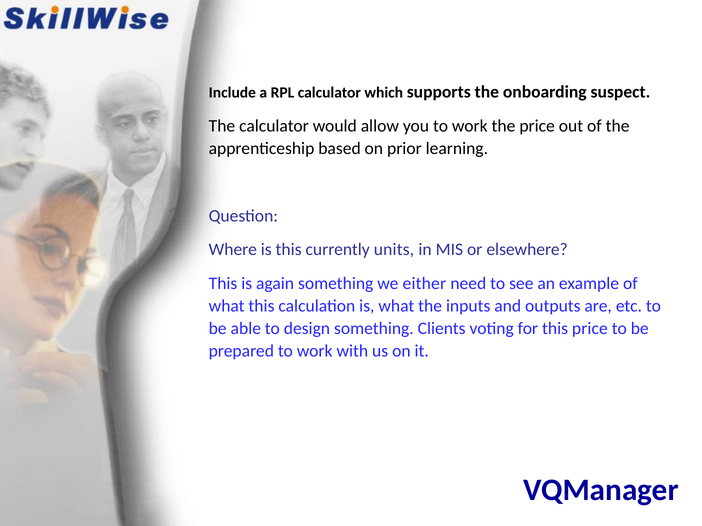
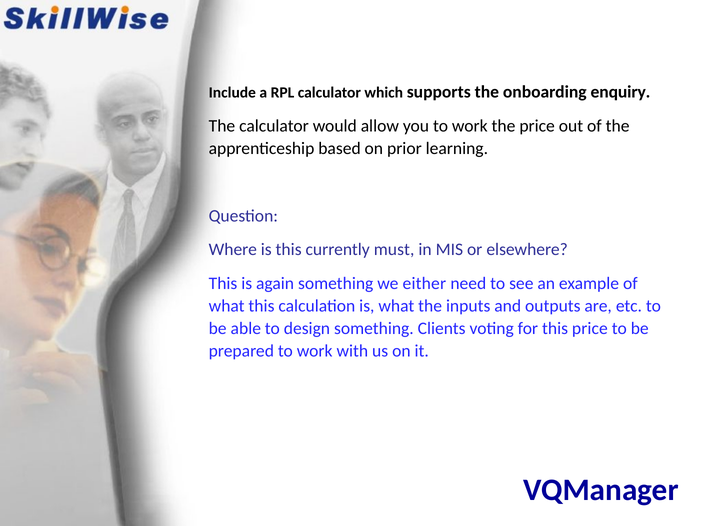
suspect: suspect -> enquiry
units: units -> must
